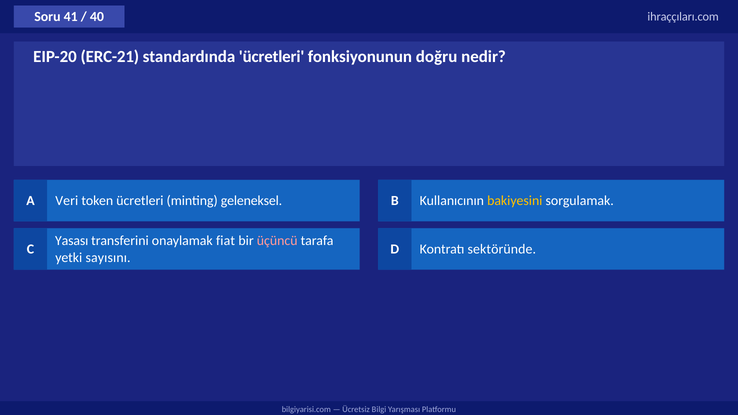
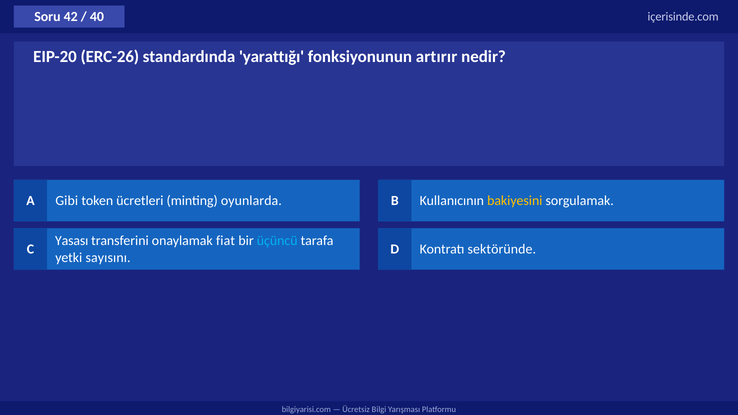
41: 41 -> 42
ihraççıları.com: ihraççıları.com -> içerisinde.com
ERC-21: ERC-21 -> ERC-26
standardında ücretleri: ücretleri -> yarattığı
doğru: doğru -> artırır
Veri: Veri -> Gibi
geleneksel: geleneksel -> oyunlarda
üçüncü colour: pink -> light blue
